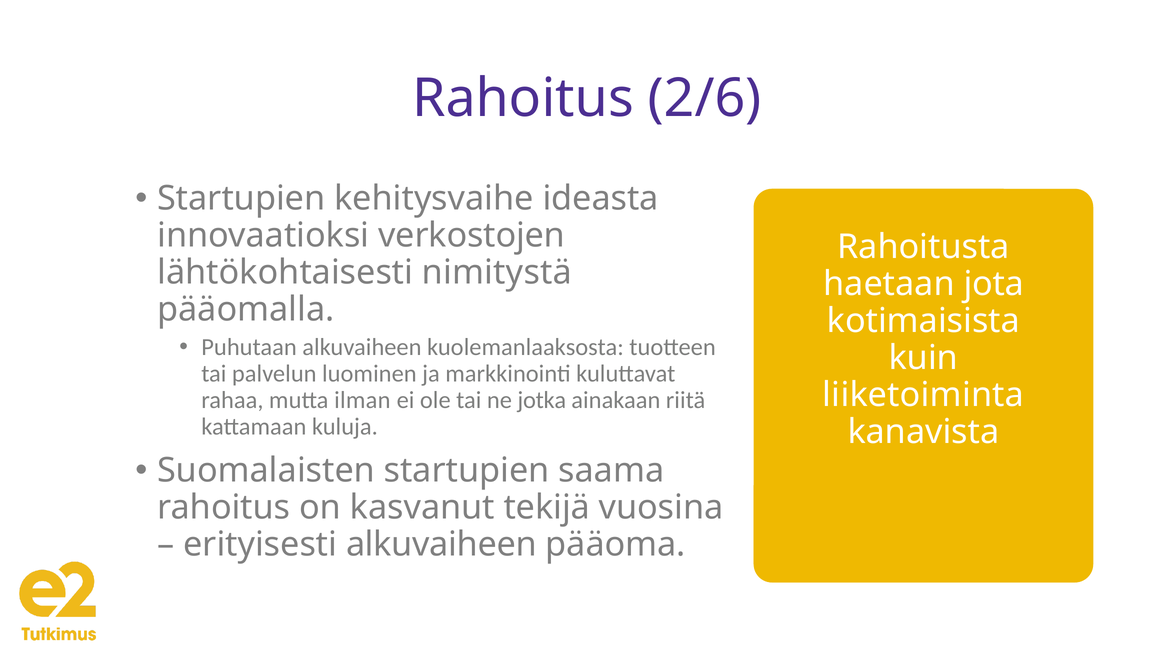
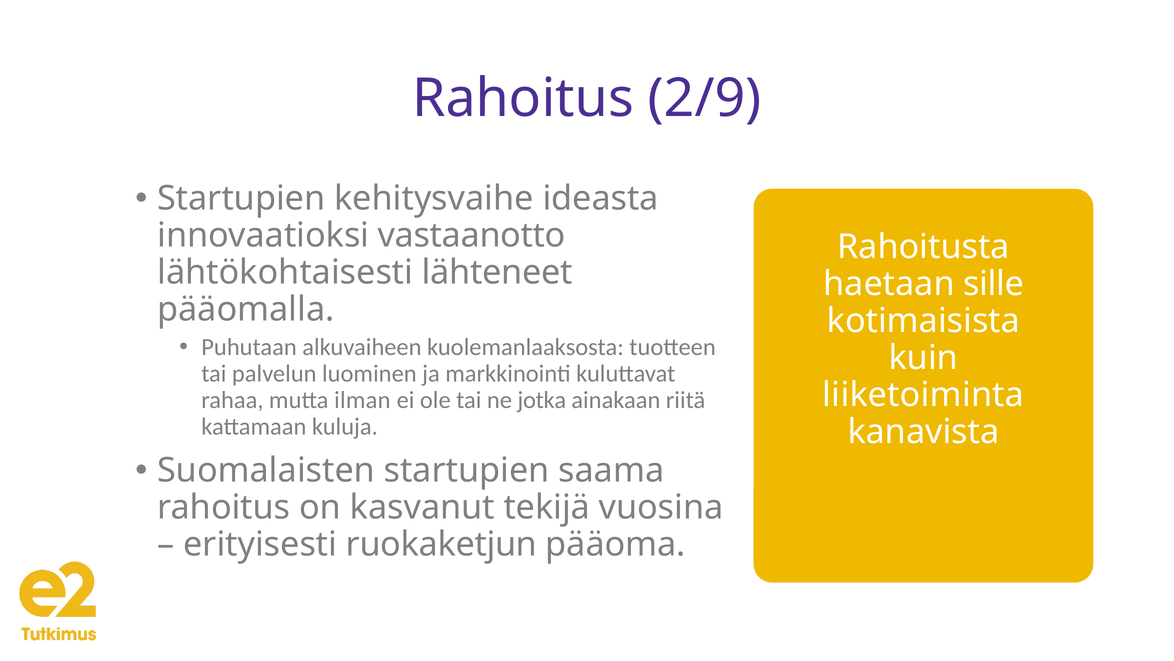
2/6: 2/6 -> 2/9
verkostojen: verkostojen -> vastaanotto
nimitystä: nimitystä -> lähteneet
jota: jota -> sille
erityisesti alkuvaiheen: alkuvaiheen -> ruokaketjun
